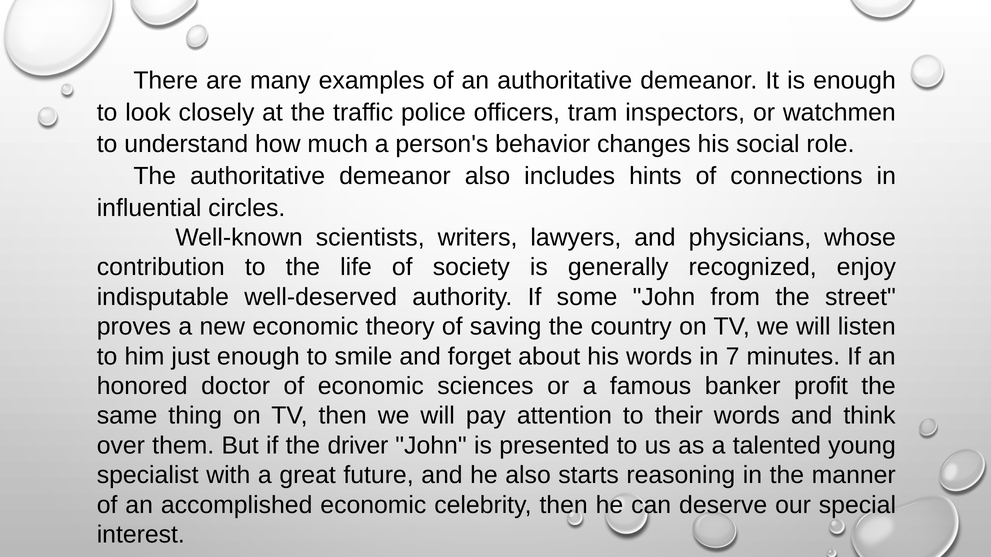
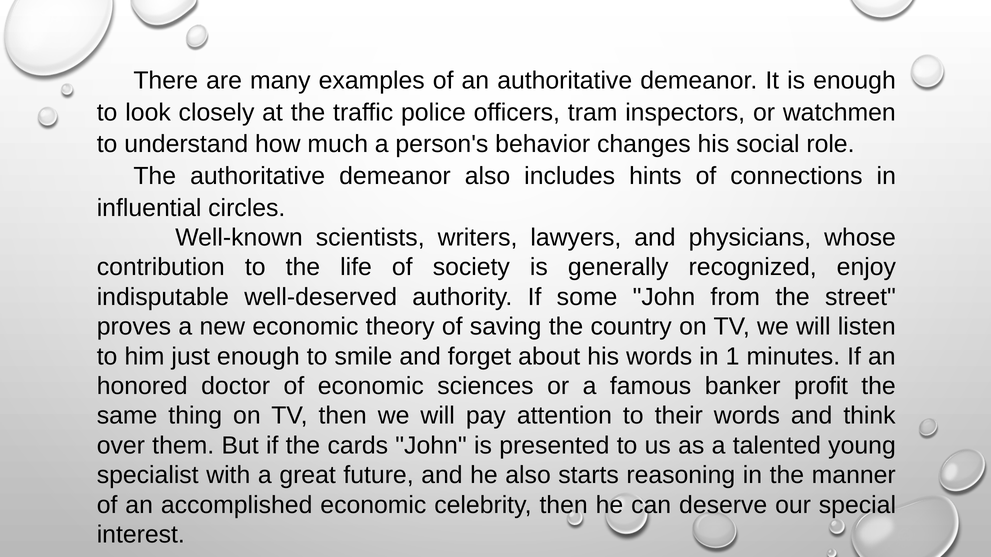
7: 7 -> 1
driver: driver -> cards
